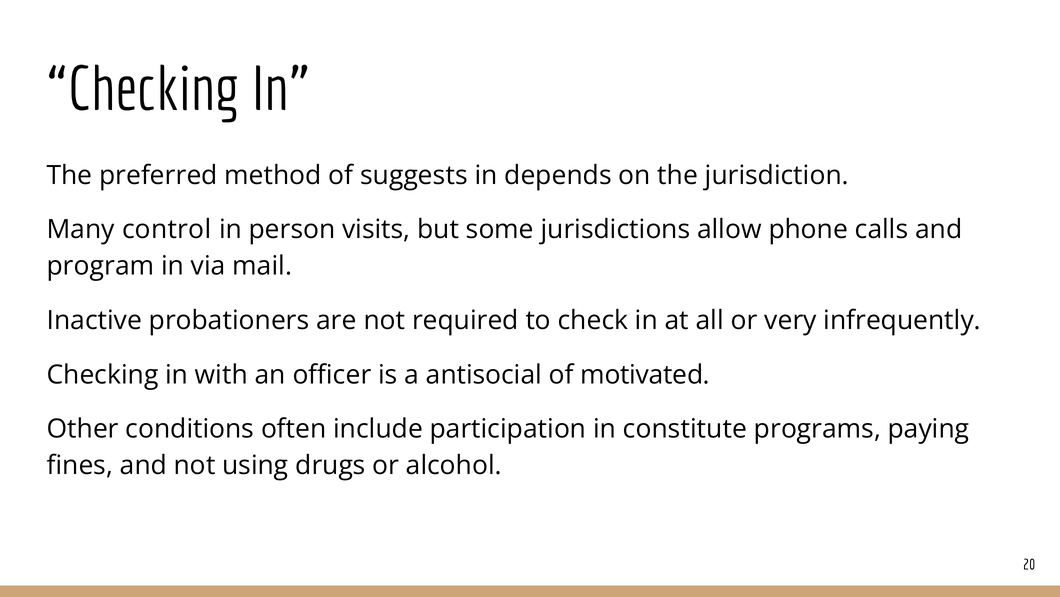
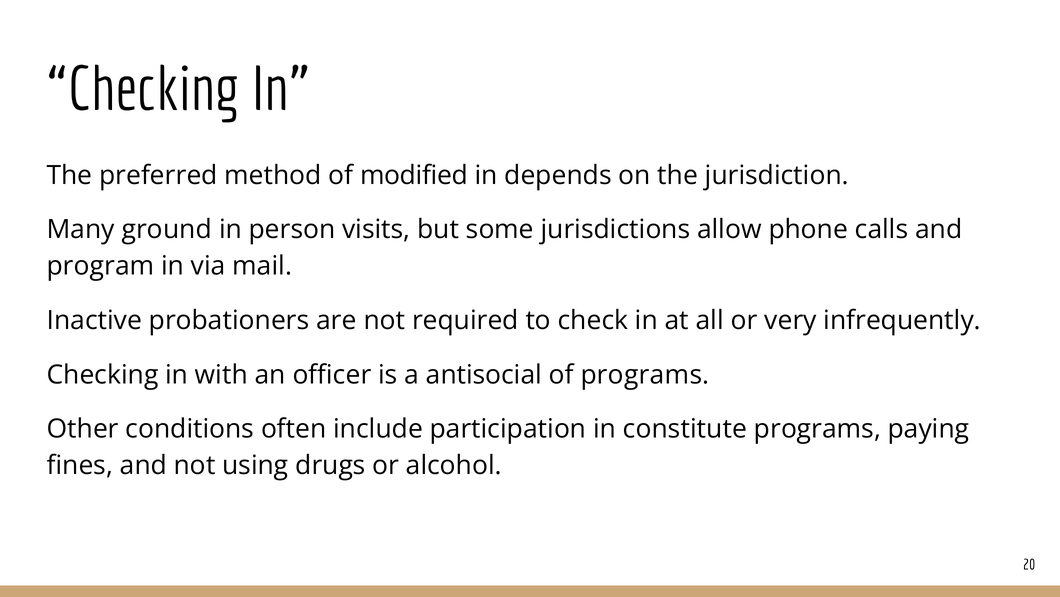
suggests: suggests -> modified
control: control -> ground
of motivated: motivated -> programs
